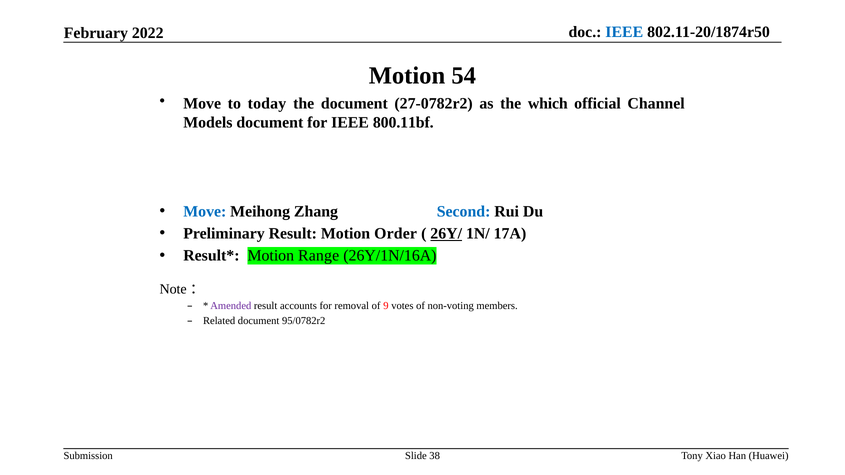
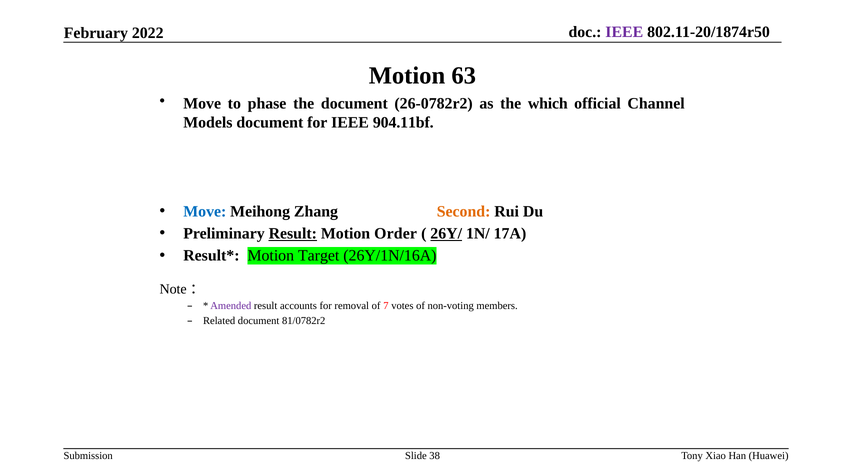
IEEE at (624, 32) colour: blue -> purple
54: 54 -> 63
today: today -> phase
27-0782r2: 27-0782r2 -> 26-0782r2
800.11bf: 800.11bf -> 904.11bf
Second colour: blue -> orange
Result at (293, 234) underline: none -> present
Range: Range -> Target
9: 9 -> 7
95/0782r2: 95/0782r2 -> 81/0782r2
